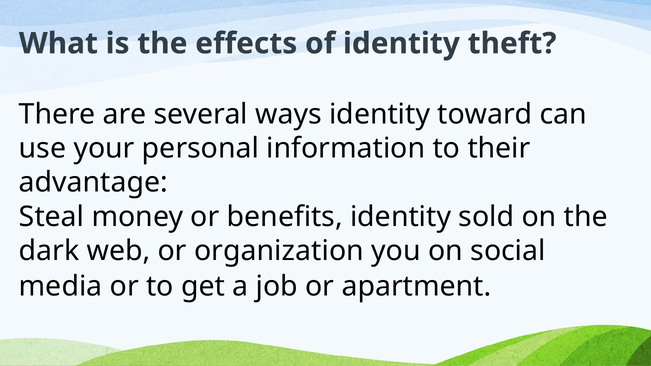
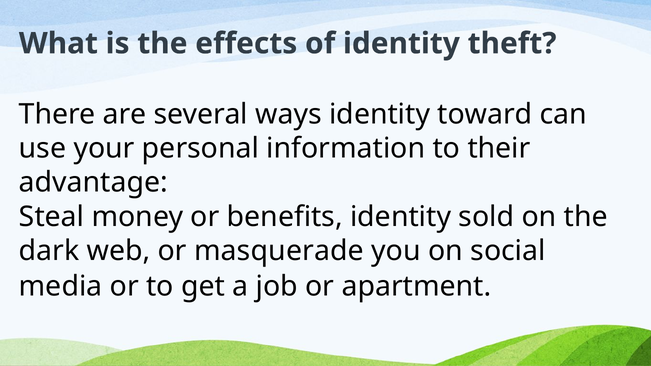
organization: organization -> masquerade
